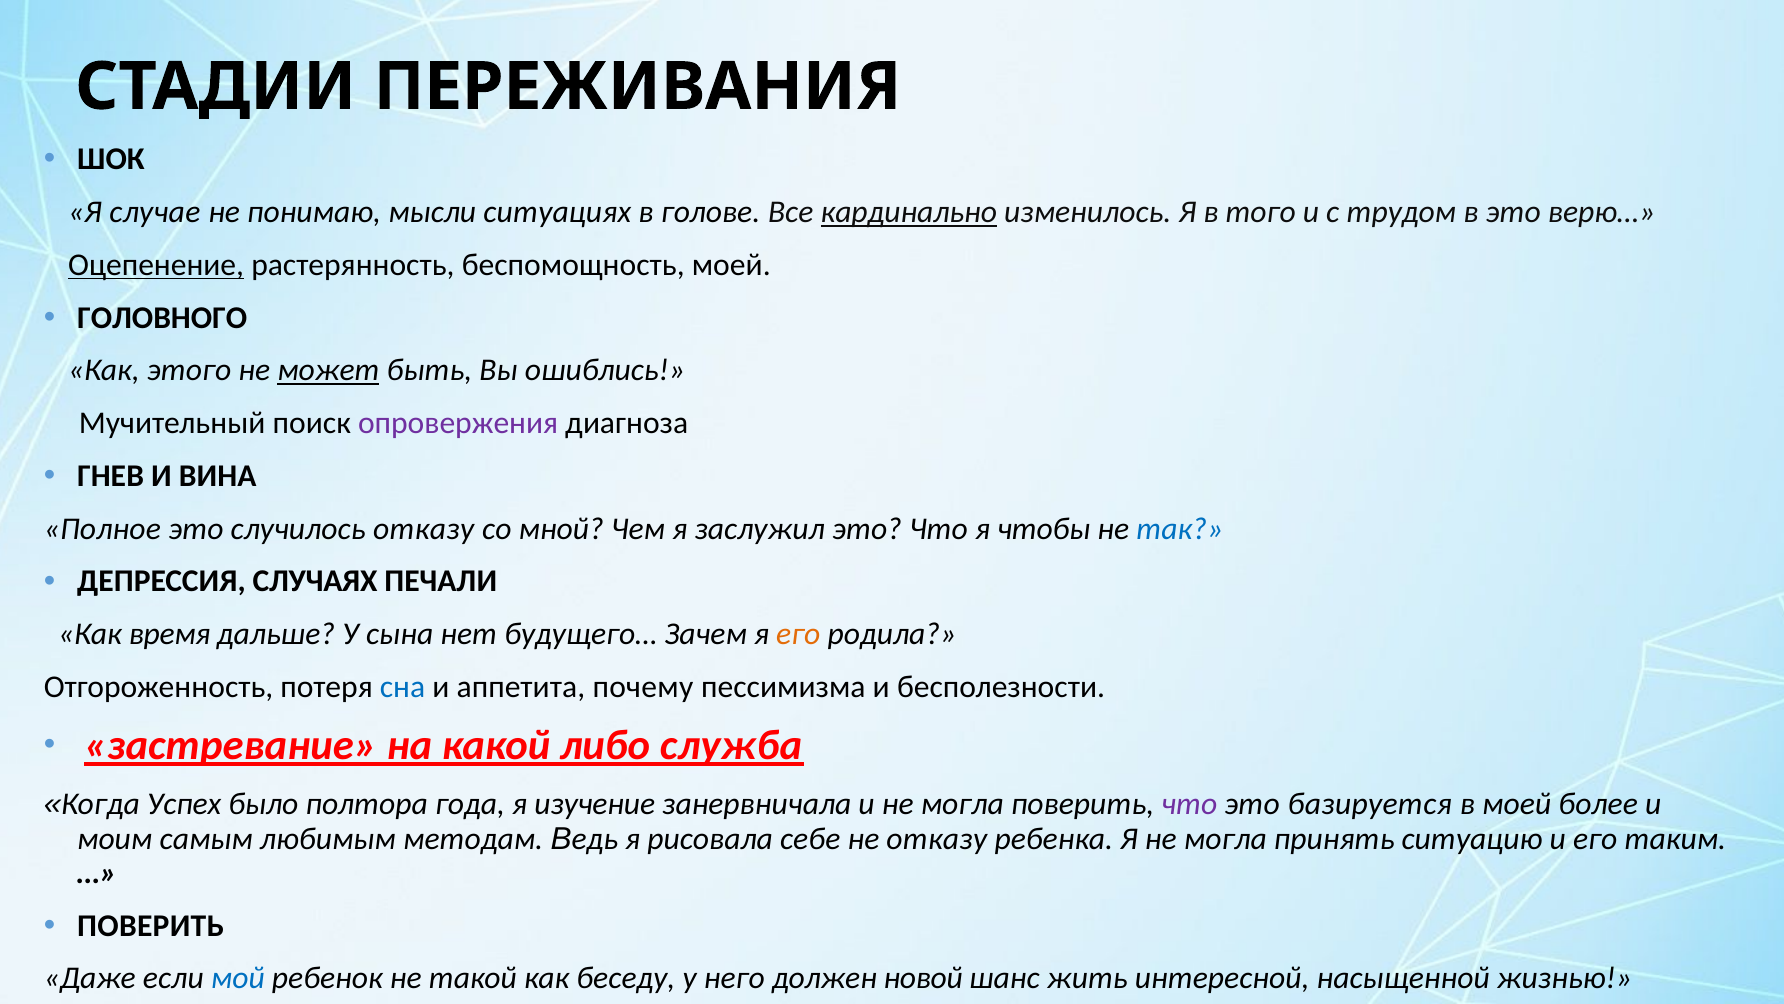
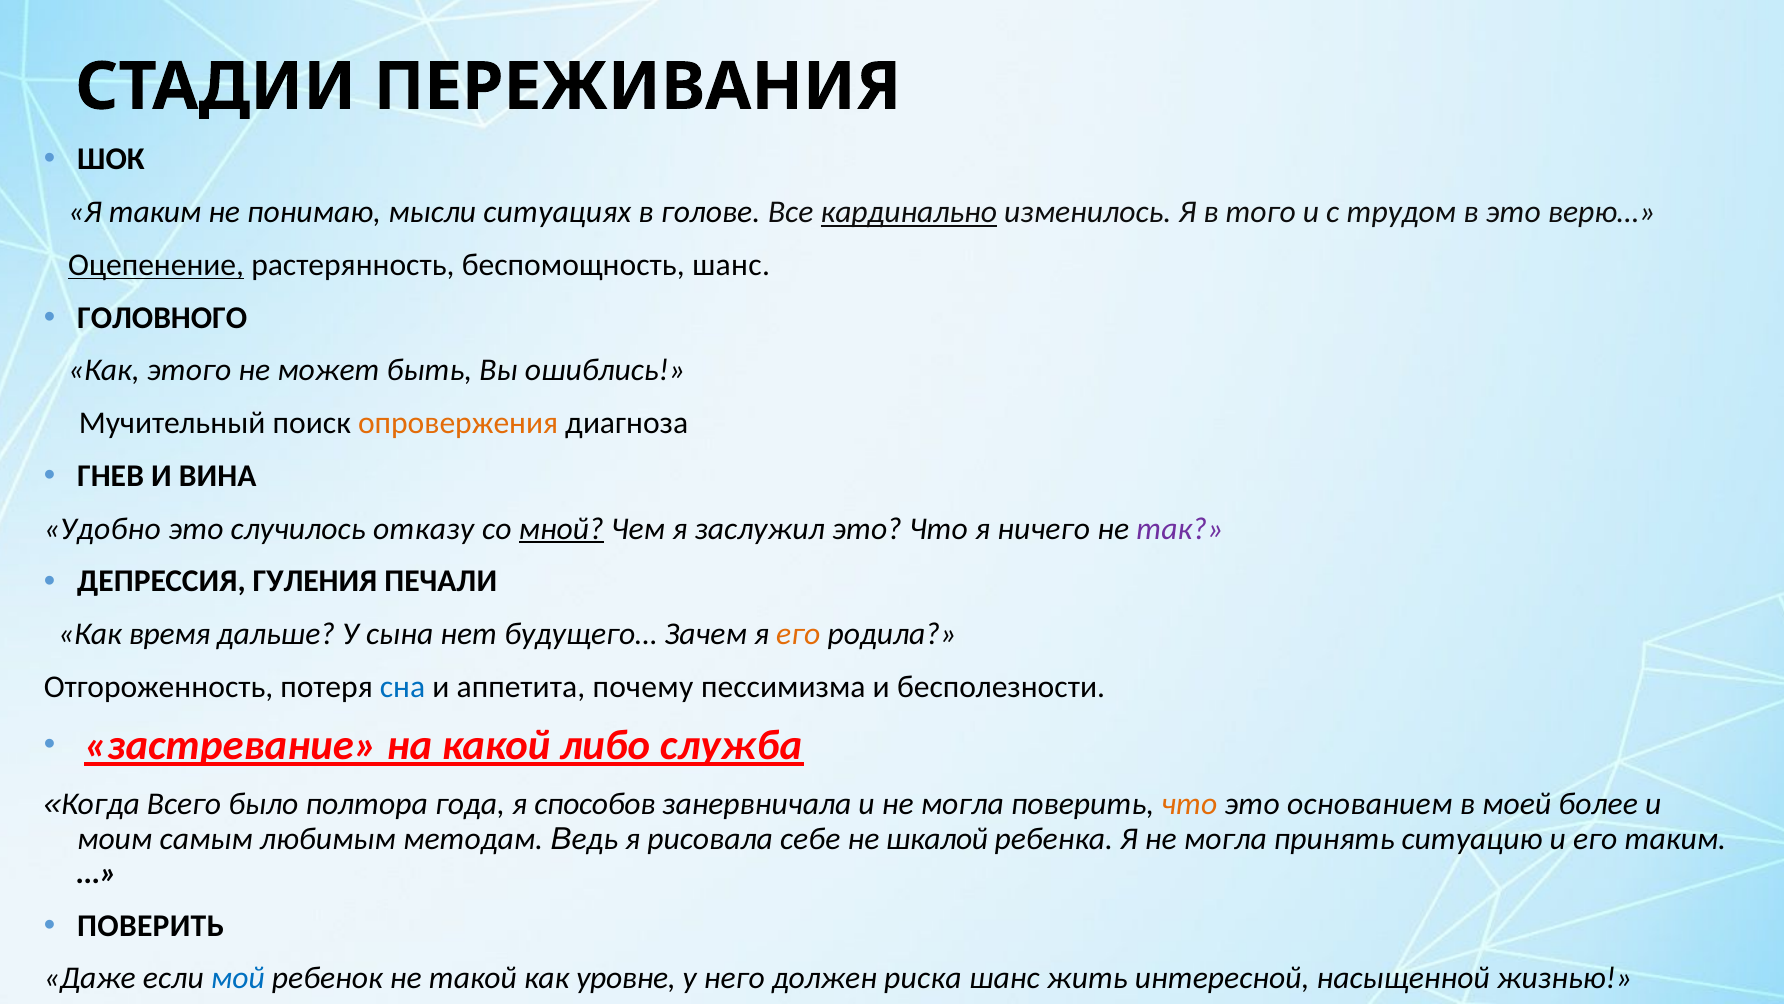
Я случае: случае -> таким
беспомощность моей: моей -> шанс
может underline: present -> none
опровержения colour: purple -> orange
Полное: Полное -> Удобно
мной underline: none -> present
чтобы: чтобы -> ничего
так colour: blue -> purple
СЛУЧАЯХ: СЛУЧАЯХ -> ГУЛЕНИЯ
Успех: Успех -> Всего
изучение: изучение -> способов
что at (1189, 804) colour: purple -> orange
базируется: базируется -> основанием
не отказу: отказу -> шкалой
беседу: беседу -> уровне
новой: новой -> риска
